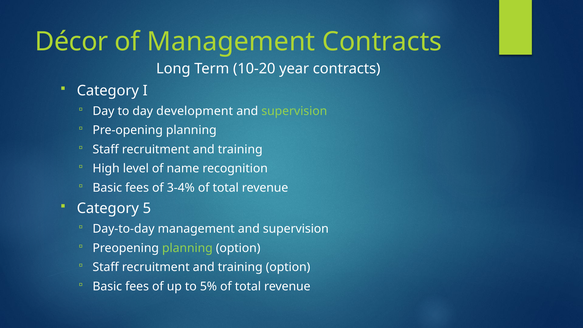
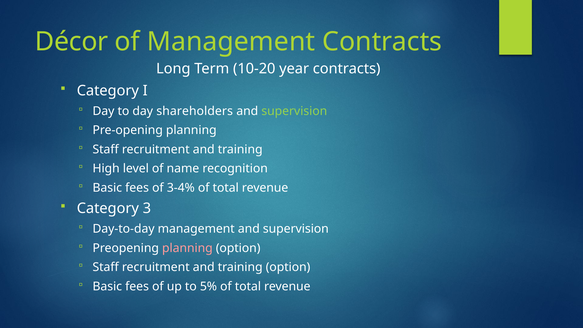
development: development -> shareholders
5: 5 -> 3
planning at (187, 248) colour: light green -> pink
